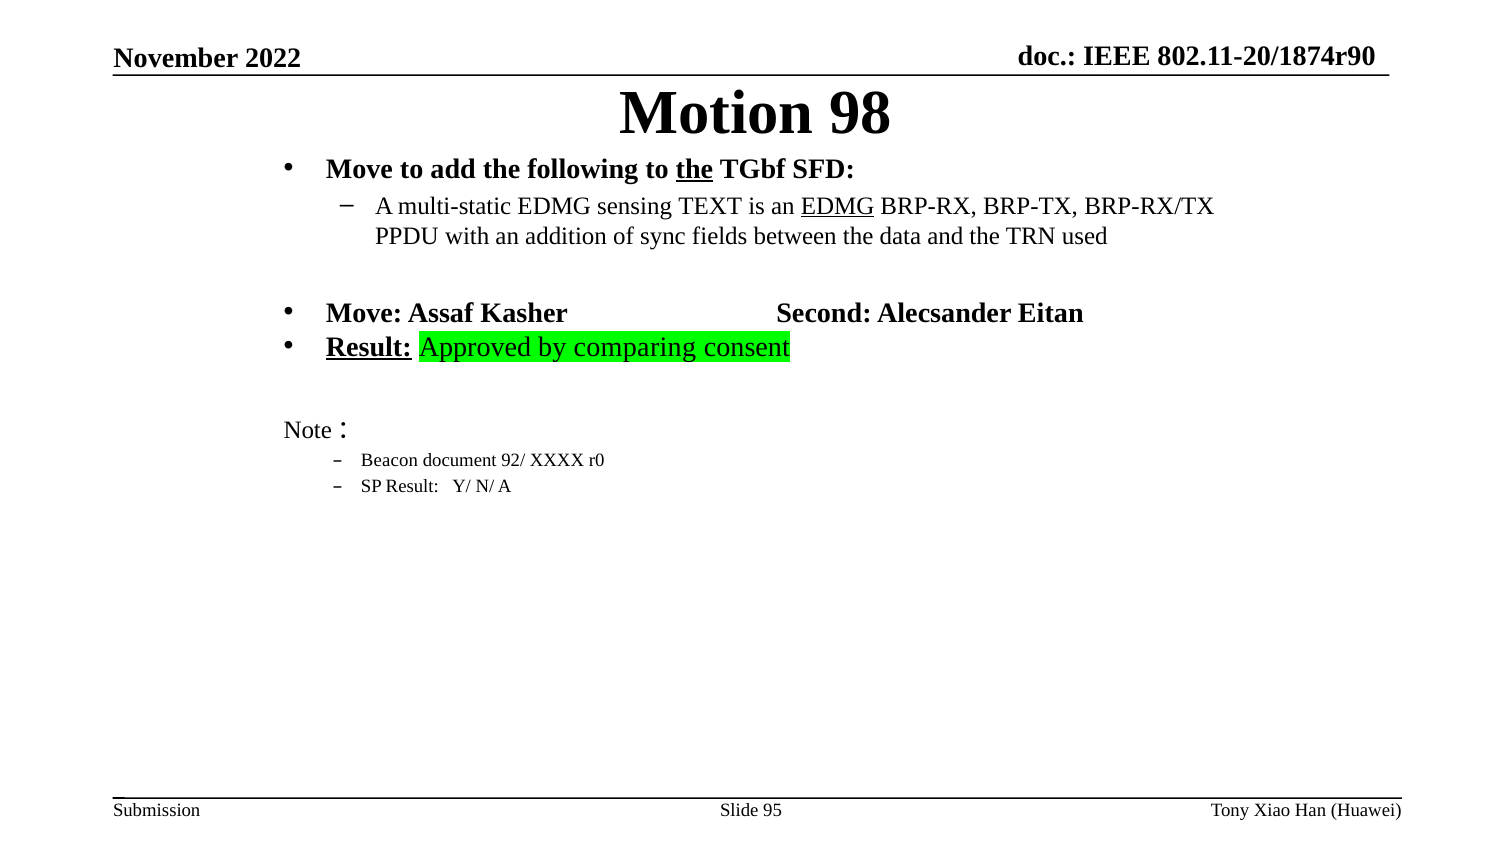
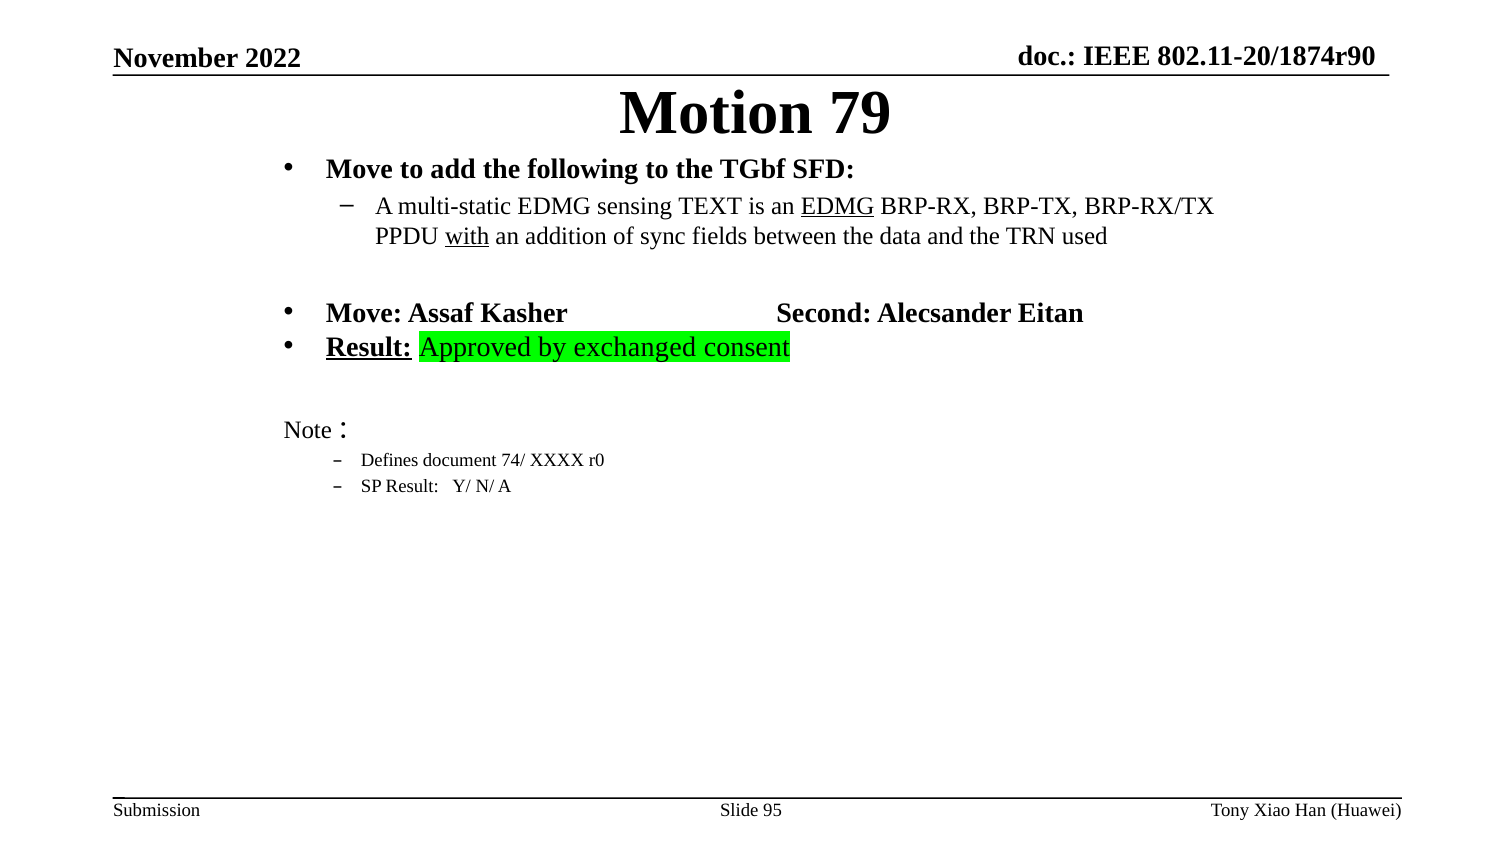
98: 98 -> 79
the at (694, 169) underline: present -> none
with underline: none -> present
comparing: comparing -> exchanged
Beacon: Beacon -> Defines
92/: 92/ -> 74/
